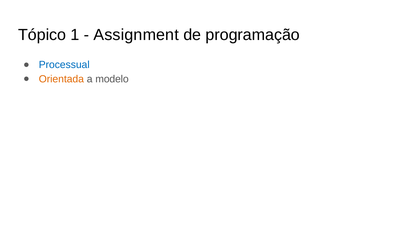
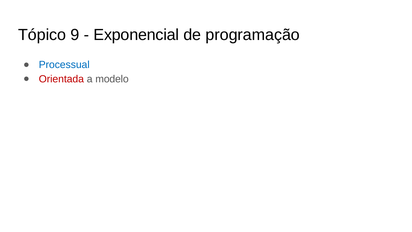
1: 1 -> 9
Assignment: Assignment -> Exponencial
Orientada colour: orange -> red
